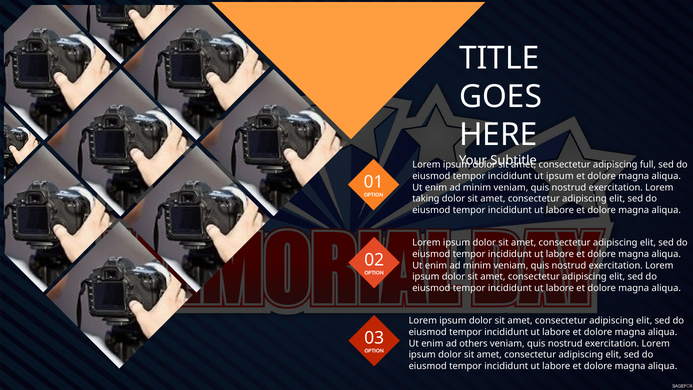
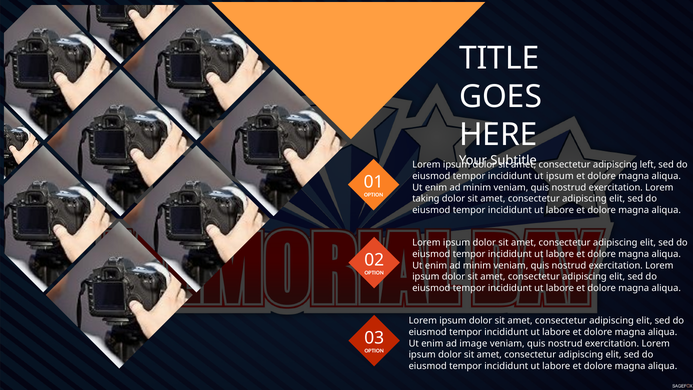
full: full -> left
others: others -> image
